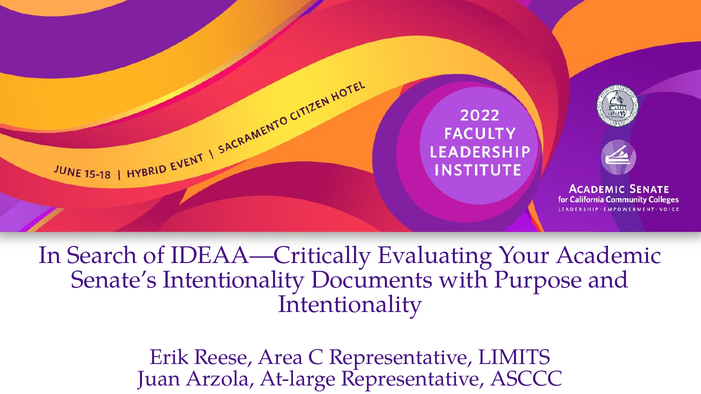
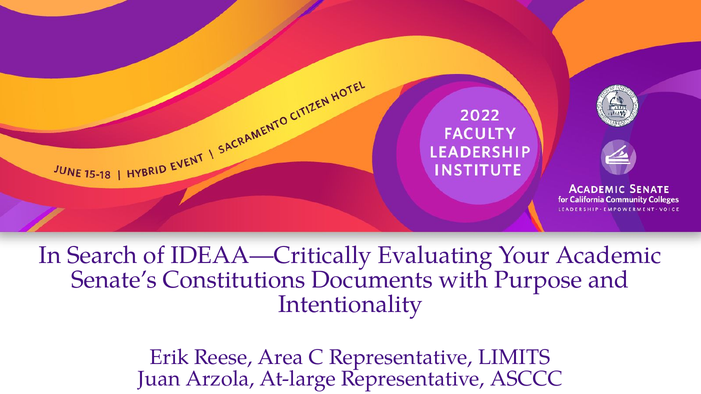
Senate’s Intentionality: Intentionality -> Constitutions
